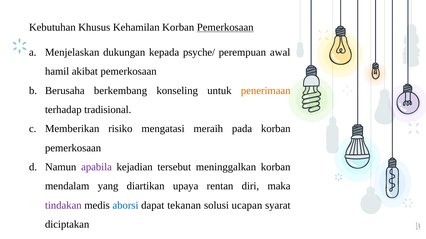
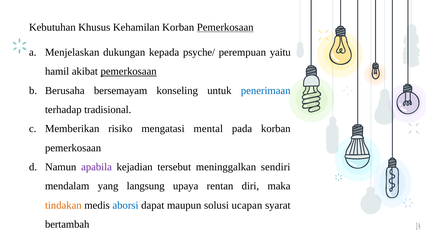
awal: awal -> yaitu
pemerkosaan at (129, 72) underline: none -> present
berkembang: berkembang -> bersemayam
penerimaan colour: orange -> blue
meraih: meraih -> mental
meninggalkan korban: korban -> sendiri
diartikan: diartikan -> langsung
tindakan colour: purple -> orange
tekanan: tekanan -> maupun
diciptakan: diciptakan -> bertambah
